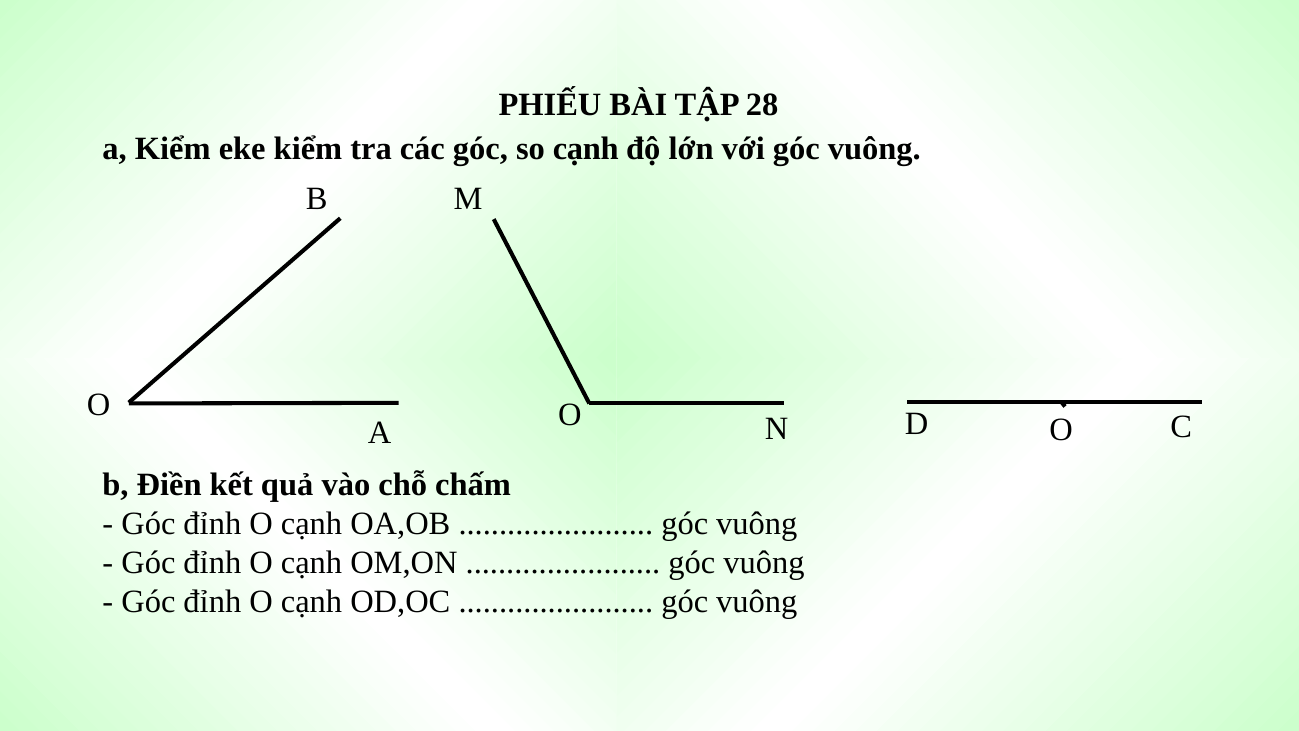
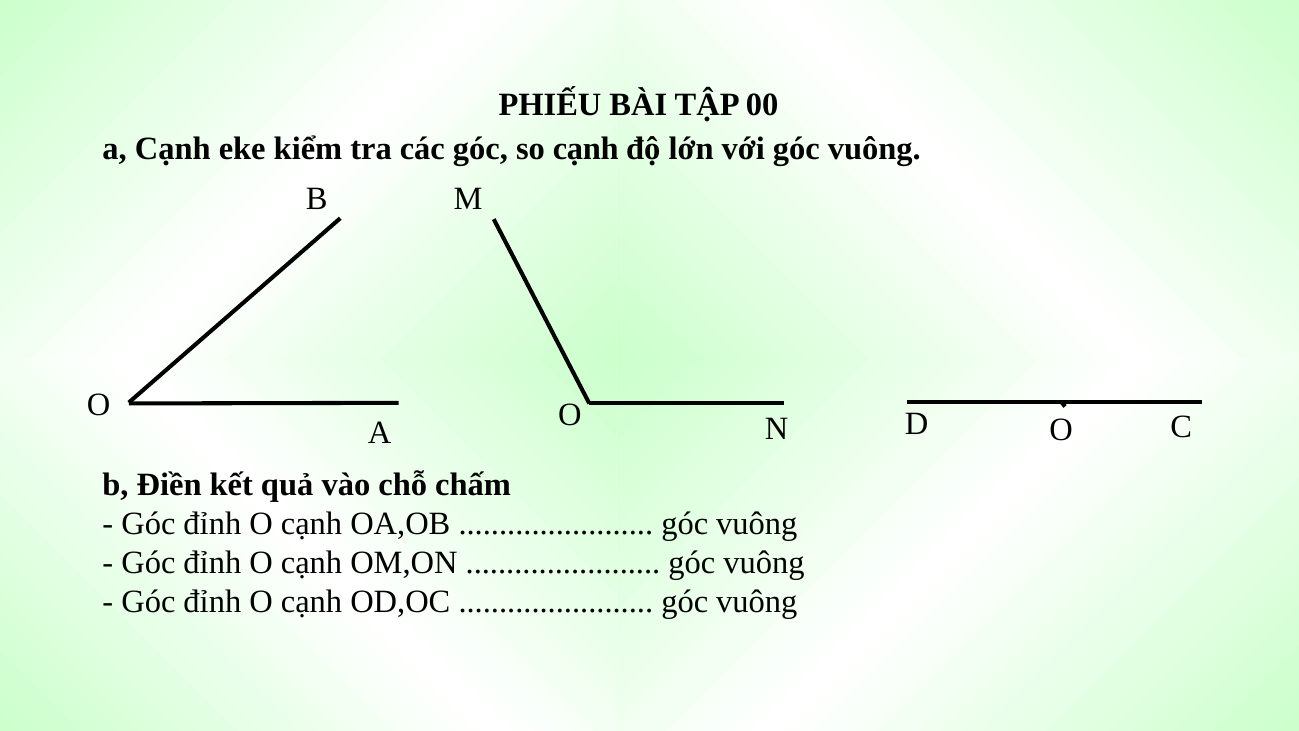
28: 28 -> 00
a Kiểm: Kiểm -> Cạnh
